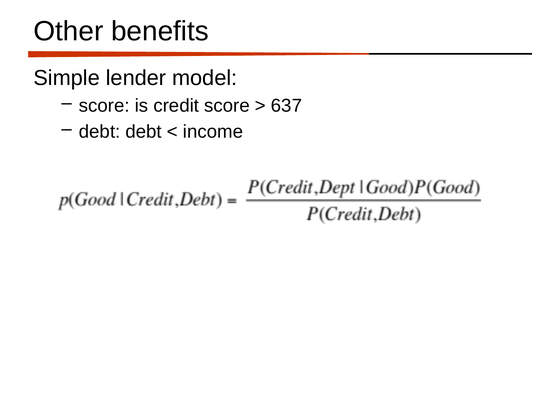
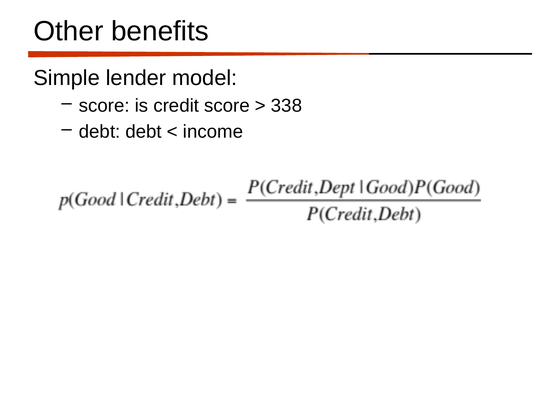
637: 637 -> 338
